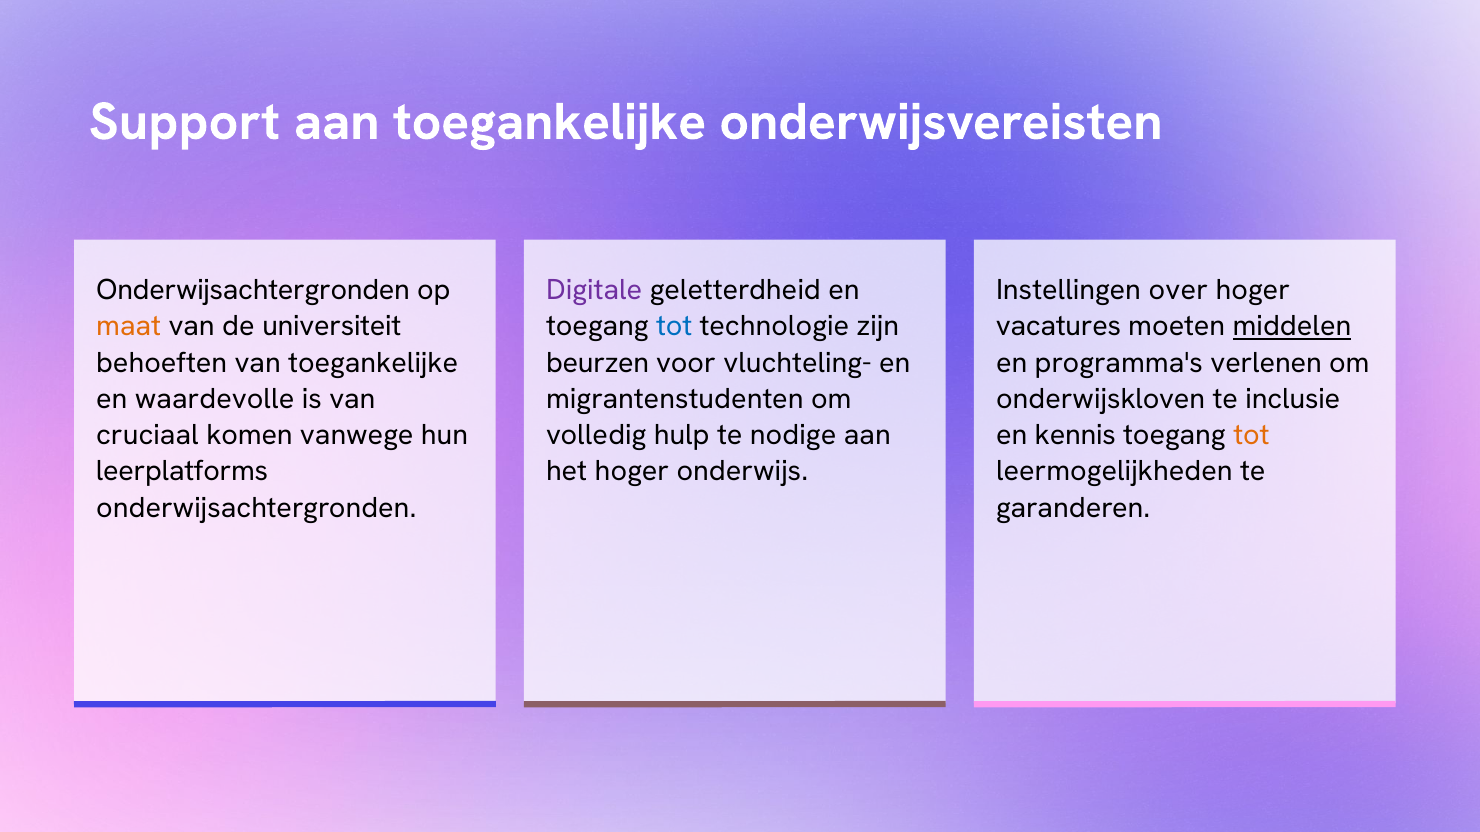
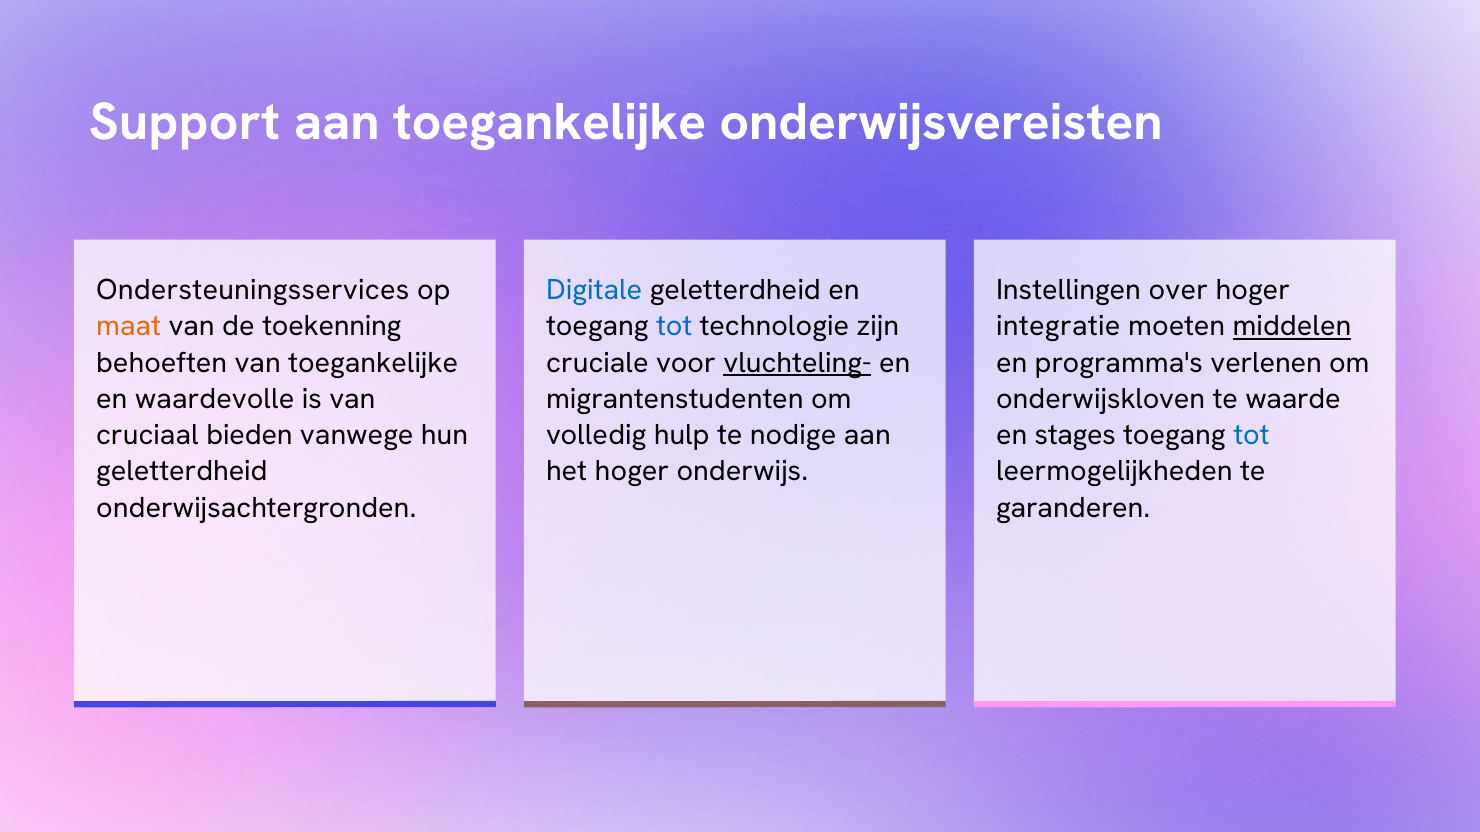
Onderwijsachtergronden at (253, 290): Onderwijsachtergronden -> Ondersteuningsservices
Digitale colour: purple -> blue
universiteit: universiteit -> toekenning
vacatures: vacatures -> integratie
beurzen: beurzen -> cruciale
vluchteling- underline: none -> present
inclusie: inclusie -> waarde
komen: komen -> bieden
kennis: kennis -> stages
tot at (1251, 435) colour: orange -> blue
leerplatforms at (182, 472): leerplatforms -> geletterdheid
